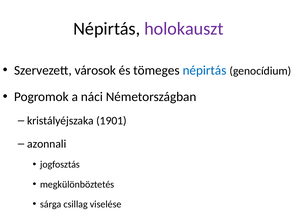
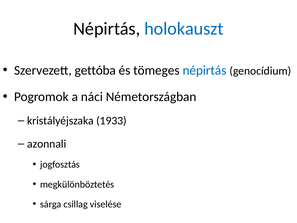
holokauszt colour: purple -> blue
városok: városok -> gettóba
1901: 1901 -> 1933
